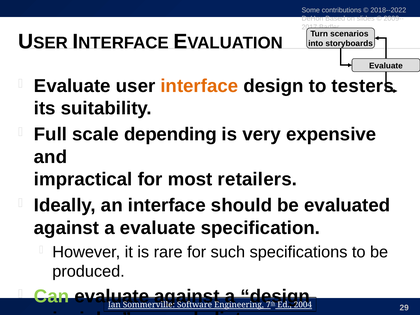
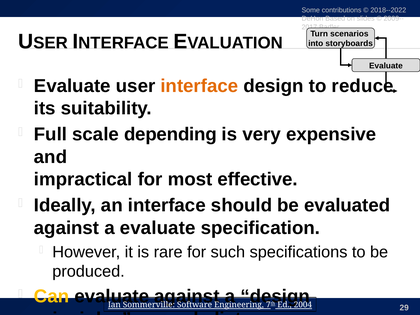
testers: testers -> reduce
retailers: retailers -> effective
Can colour: light green -> yellow
